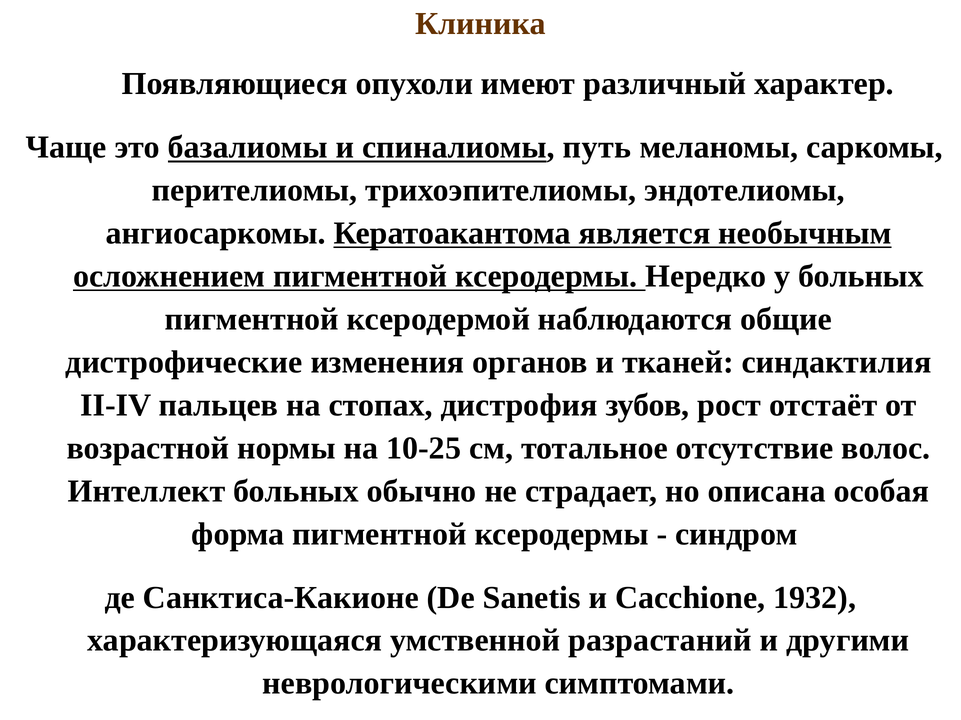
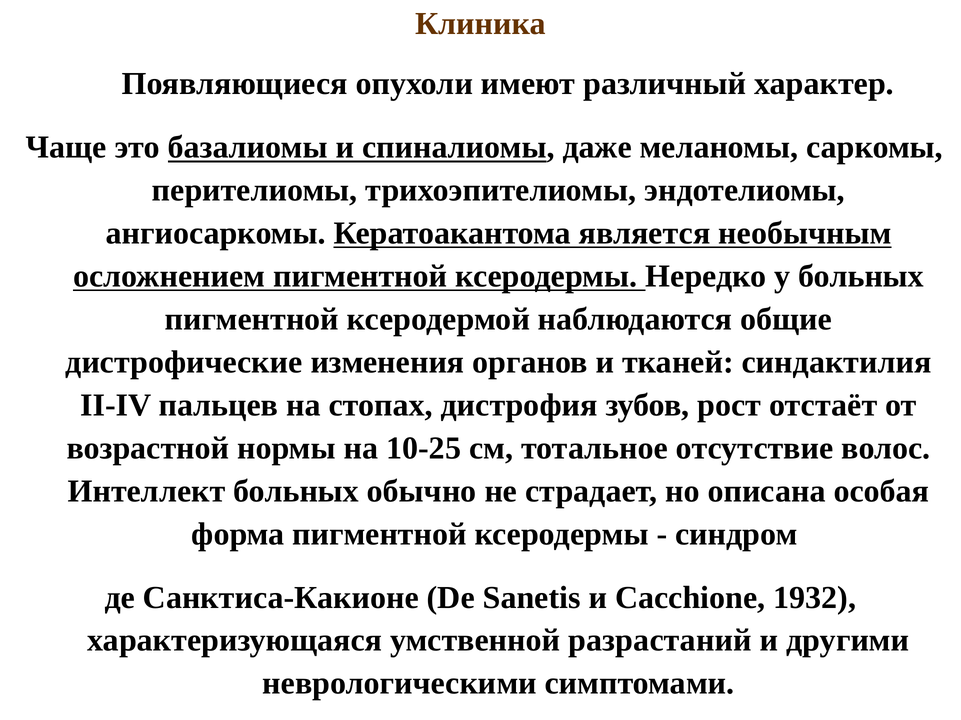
путь: путь -> даже
